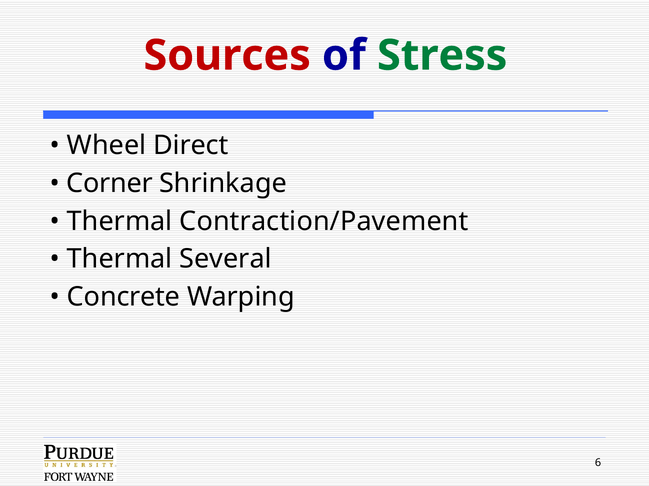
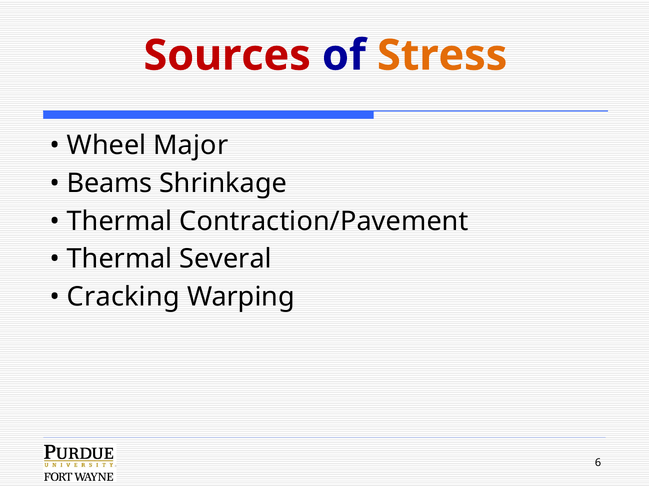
Stress colour: green -> orange
Direct: Direct -> Major
Corner: Corner -> Beams
Concrete: Concrete -> Cracking
